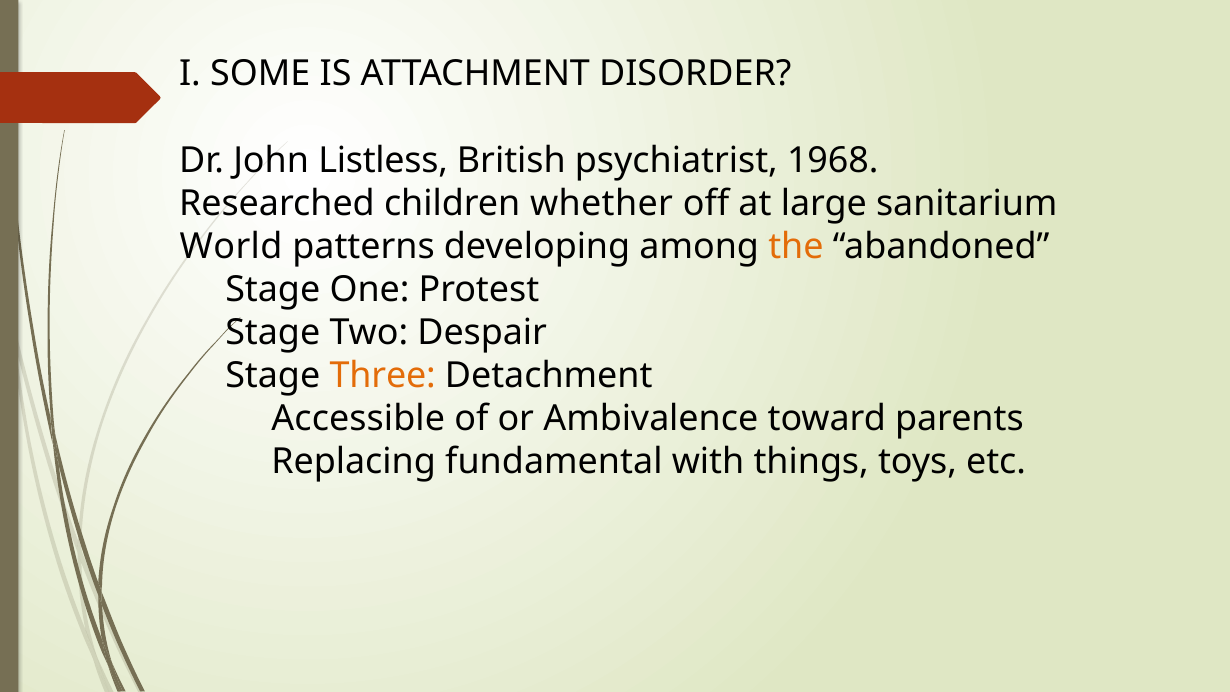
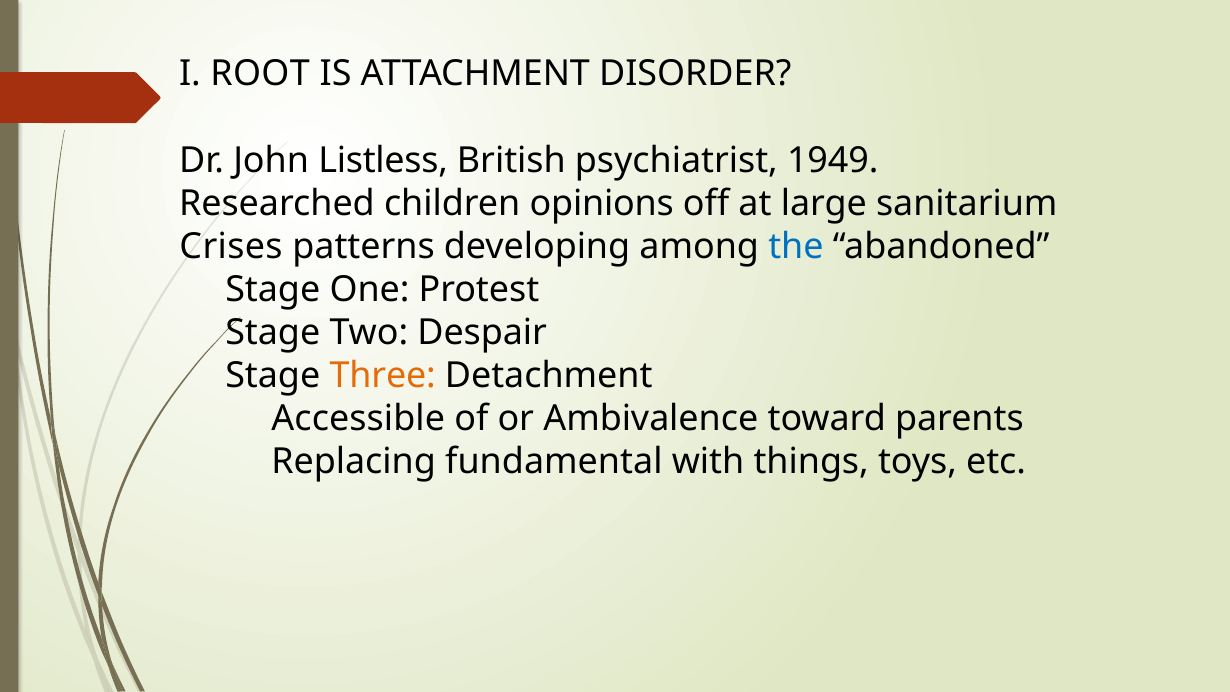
SOME: SOME -> ROOT
1968: 1968 -> 1949
whether: whether -> opinions
World: World -> Crises
the colour: orange -> blue
